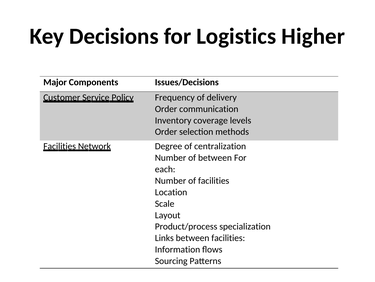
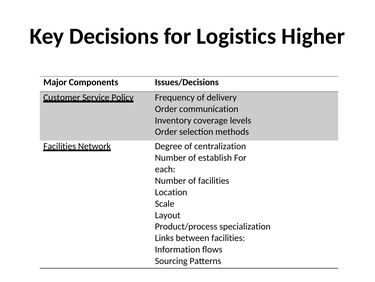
of between: between -> establish
